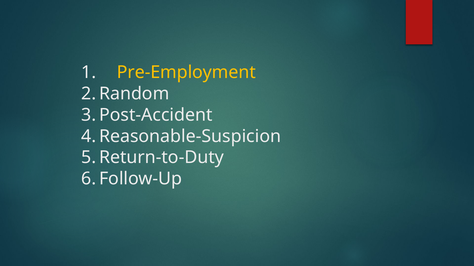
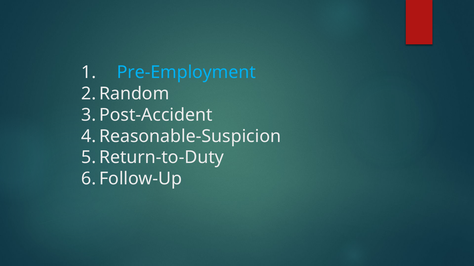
Pre-Employment colour: yellow -> light blue
